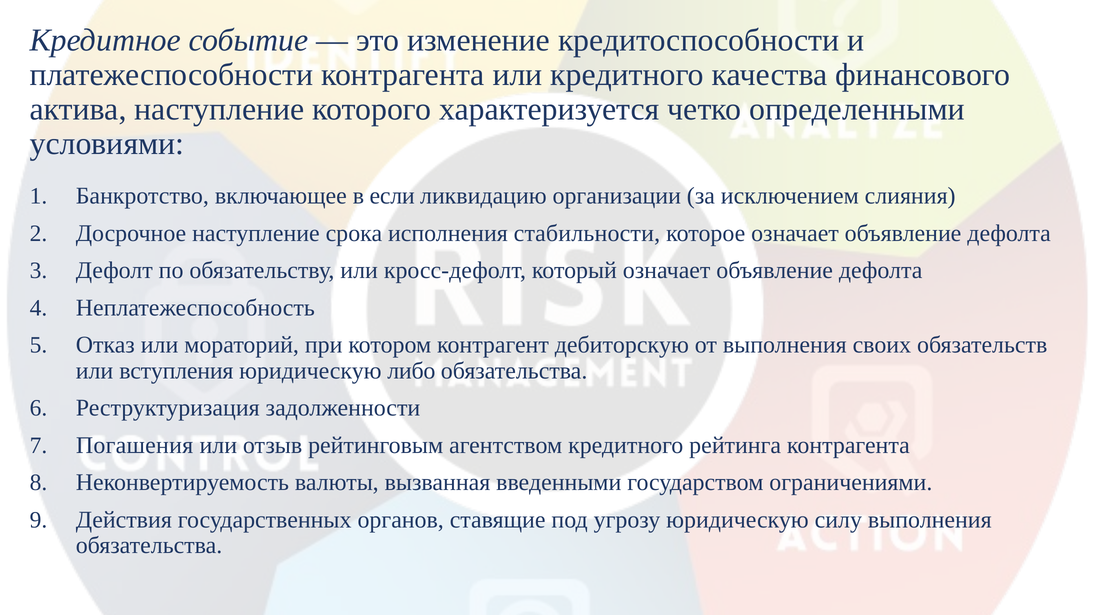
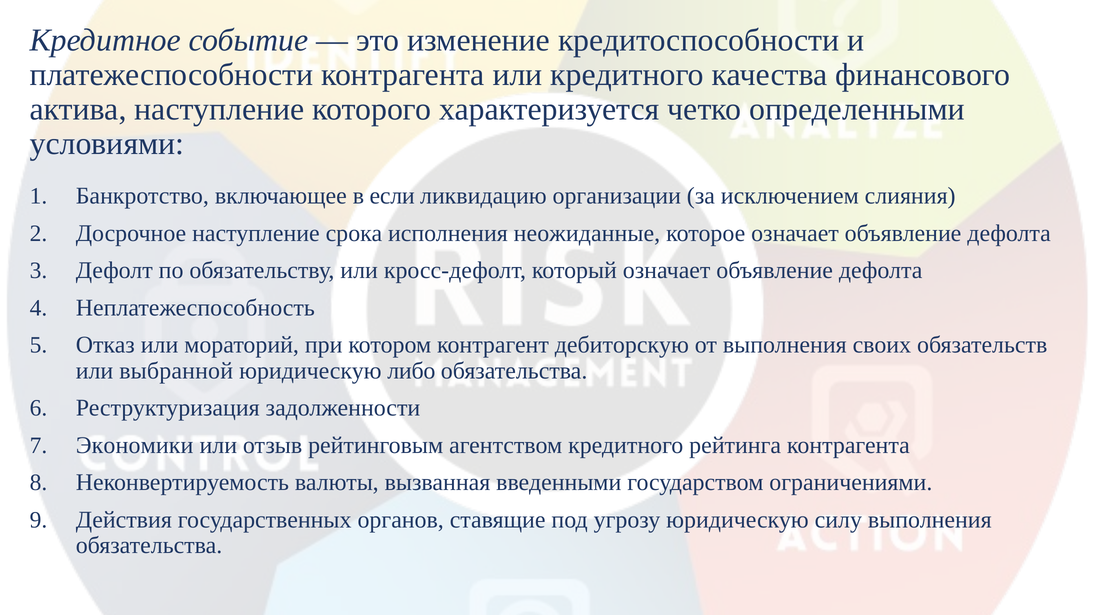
стабильности: стабильности -> неожиданные
вступления: вступления -> выбранной
Погашения: Погашения -> Экономики
